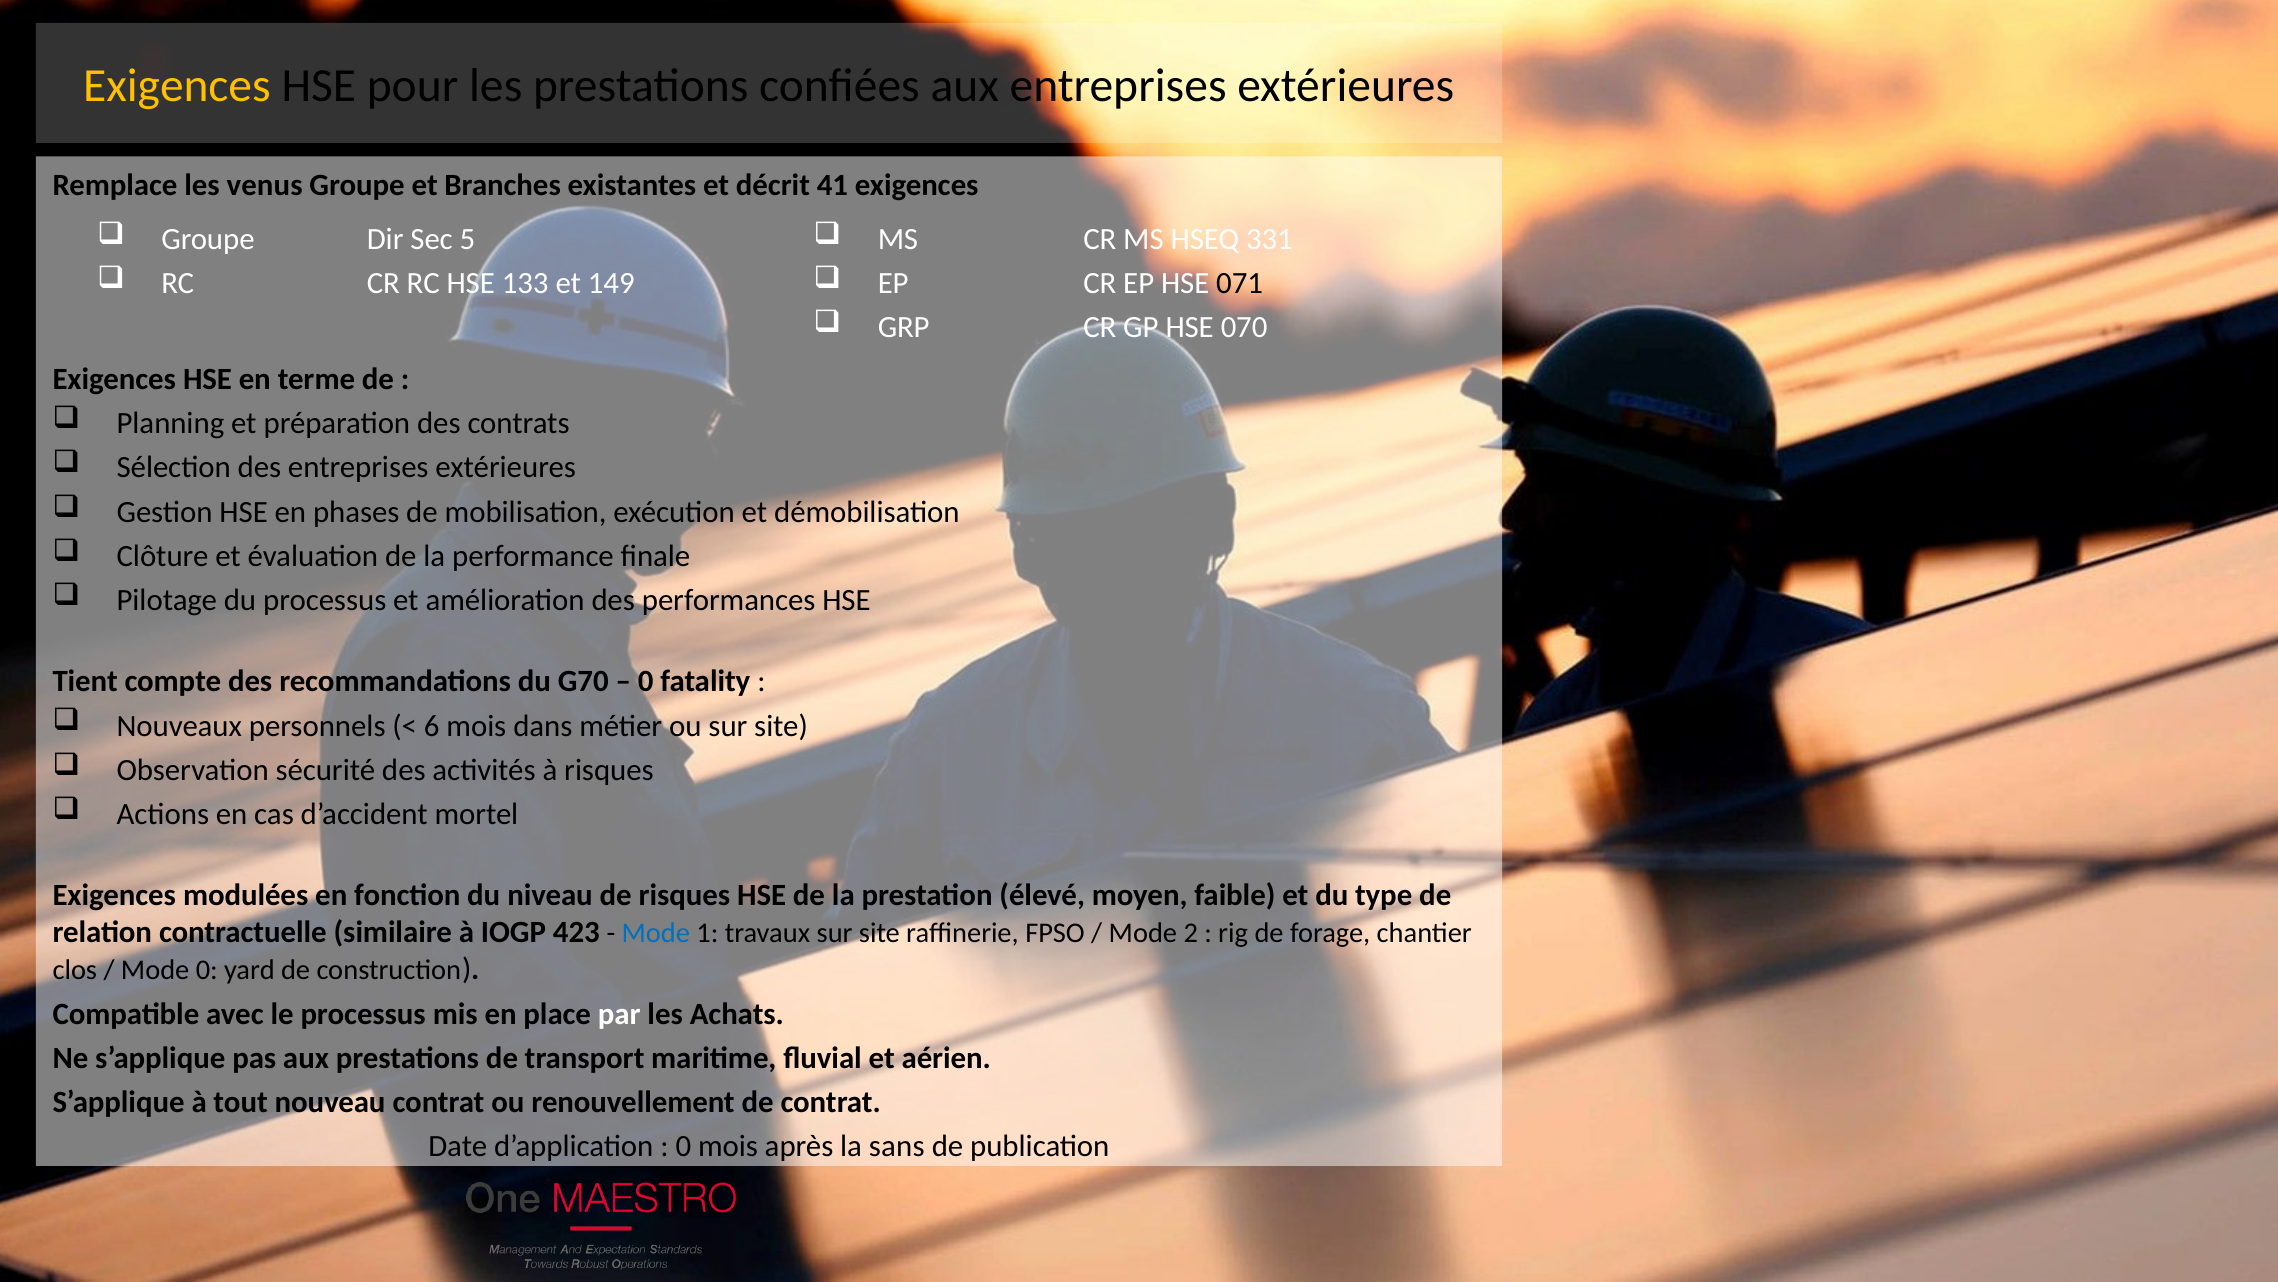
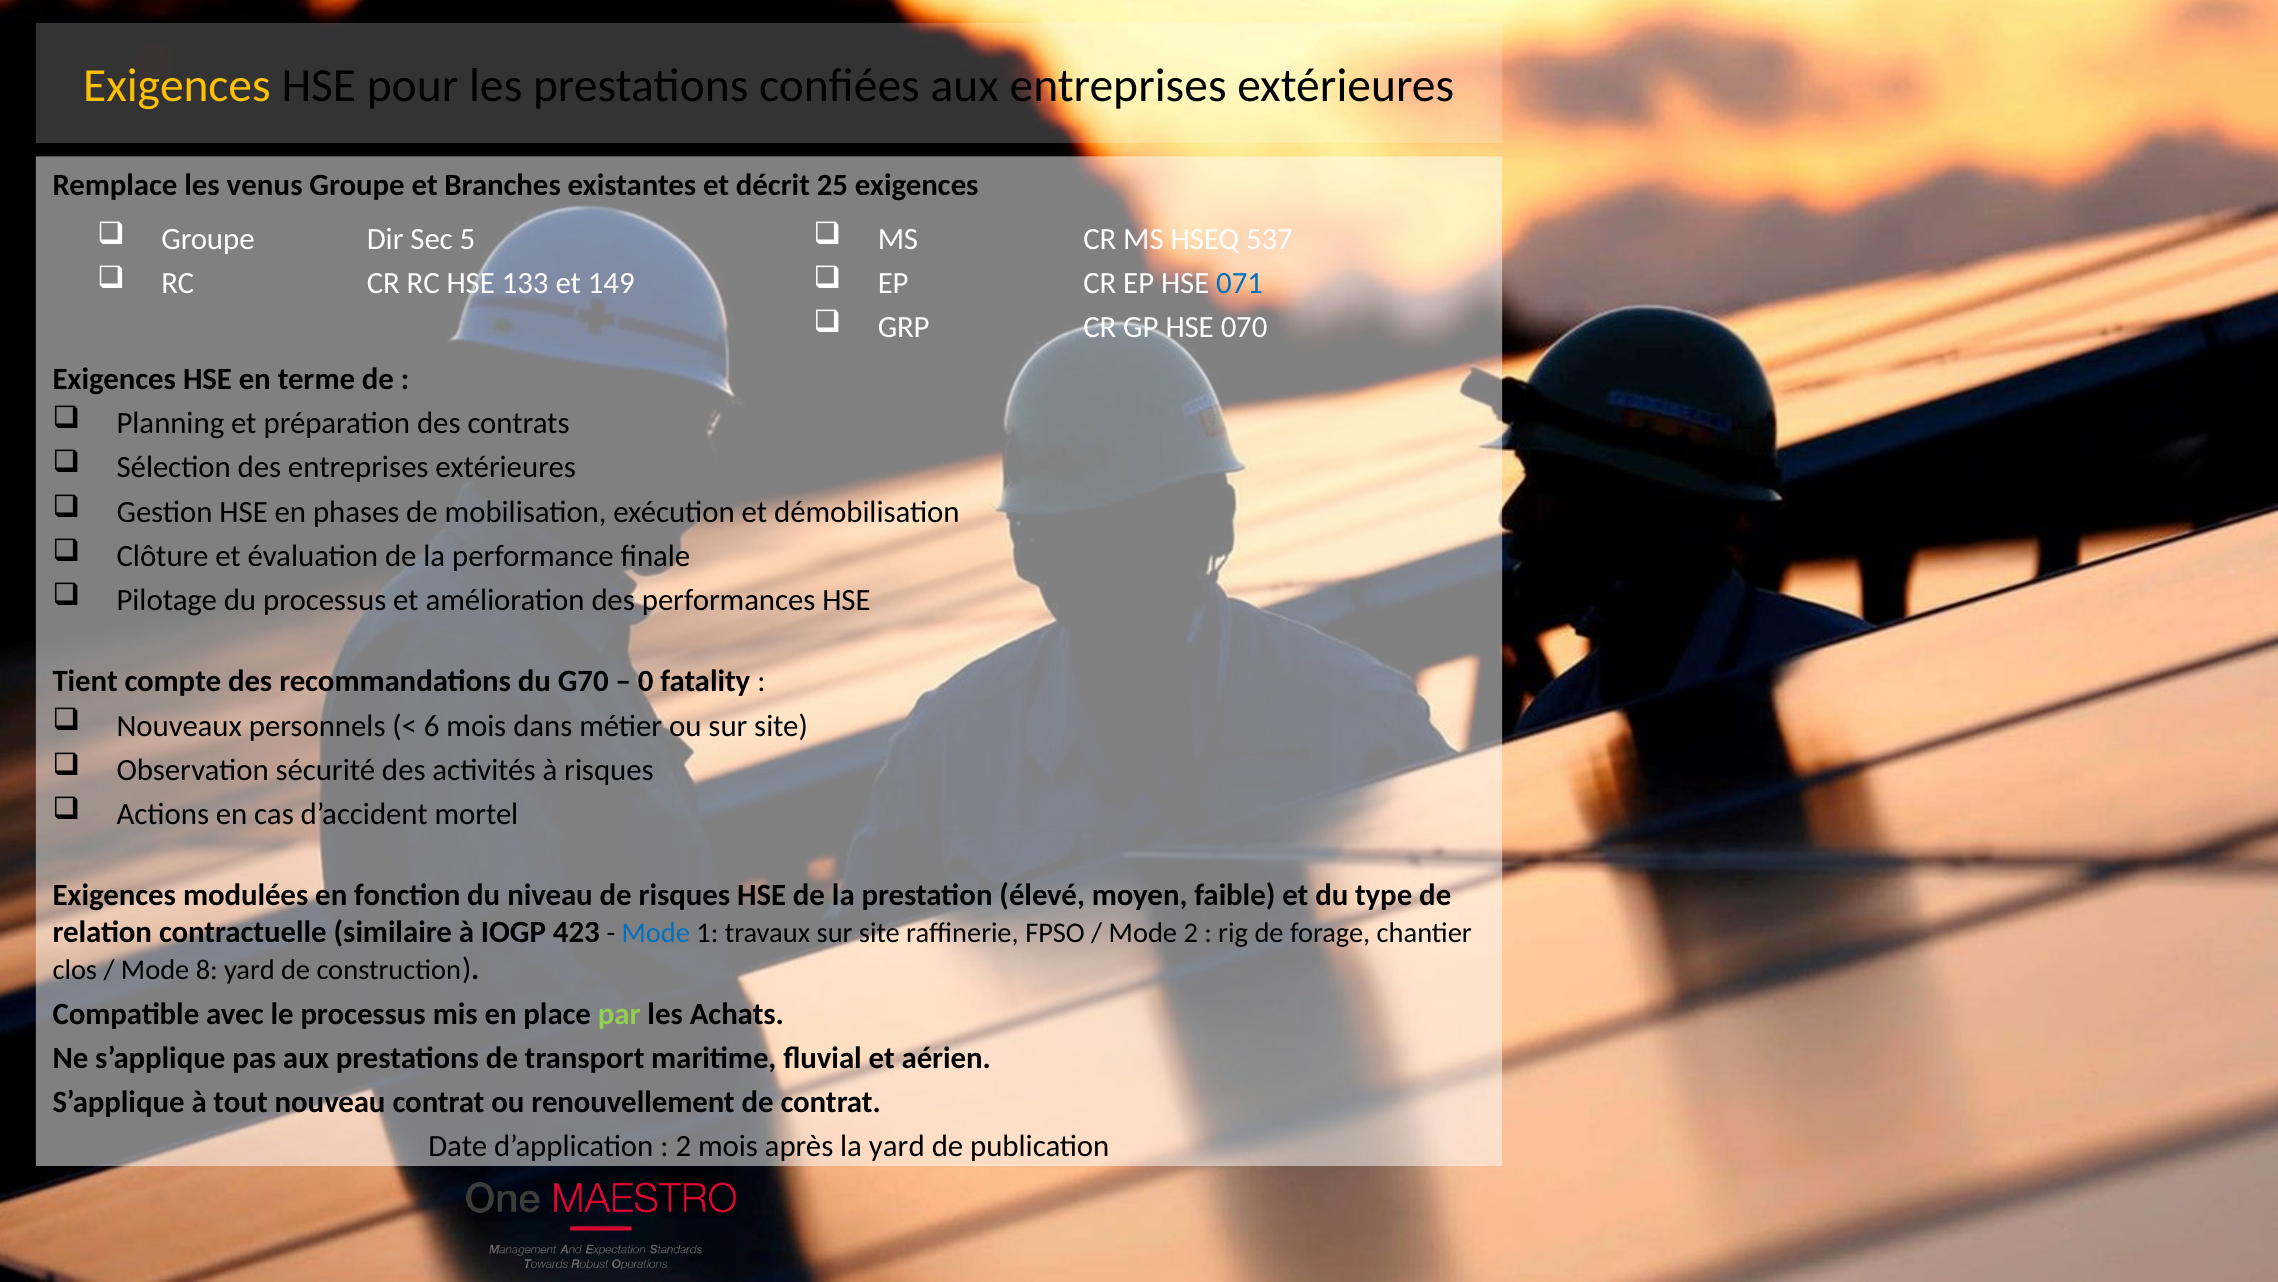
41: 41 -> 25
331: 331 -> 537
071 colour: black -> blue
Mode 0: 0 -> 8
par colour: white -> light green
0 at (683, 1146): 0 -> 2
la sans: sans -> yard
